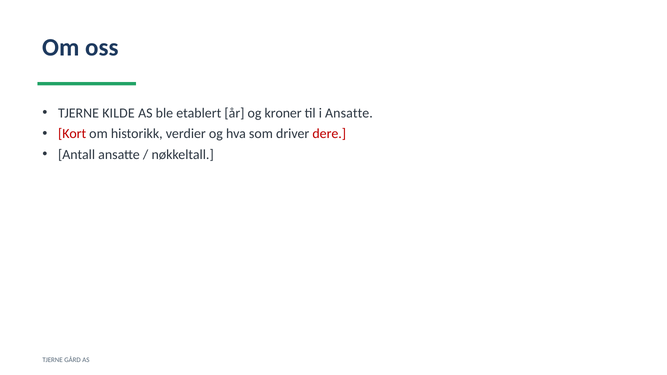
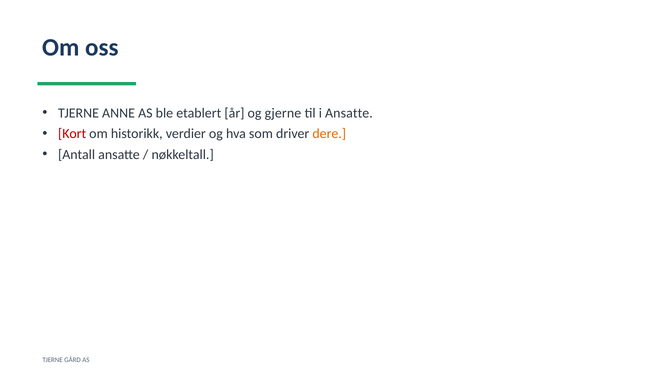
KILDE: KILDE -> ANNE
kroner: kroner -> gjerne
dere colour: red -> orange
